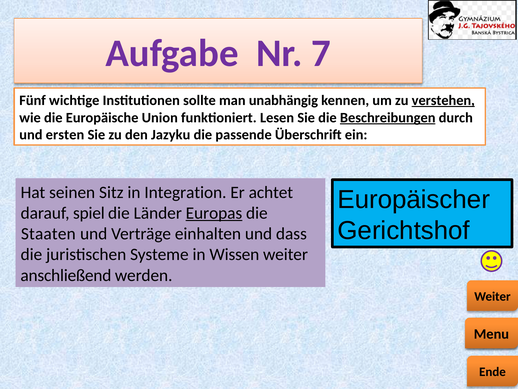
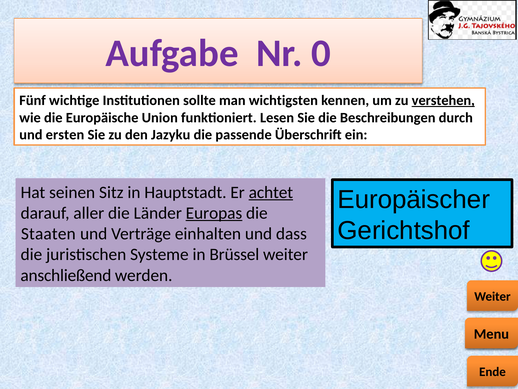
7: 7 -> 0
unabhängig: unabhängig -> wichtigsten
Beschreibungen underline: present -> none
Integration: Integration -> Hauptstadt
achtet underline: none -> present
spiel: spiel -> aller
Wissen: Wissen -> Brüssel
